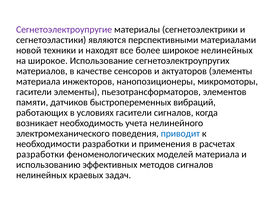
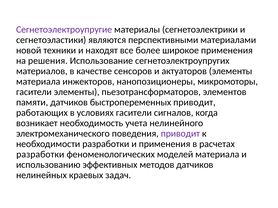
широкое нелинейных: нелинейных -> применения
на широкое: широкое -> решения
быстропеременных вибраций: вибраций -> приводит
приводит at (180, 134) colour: blue -> purple
методов сигналов: сигналов -> датчиков
